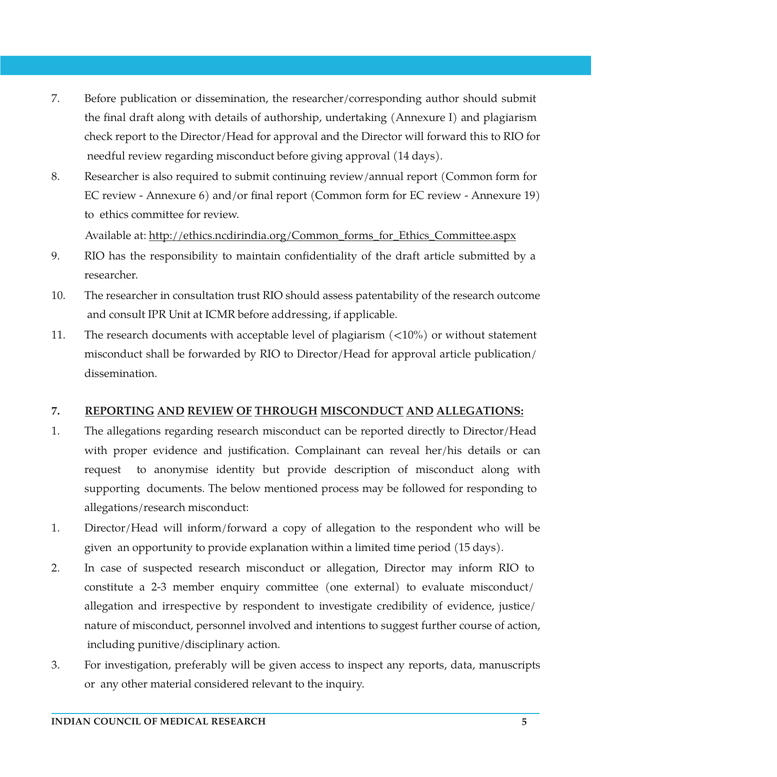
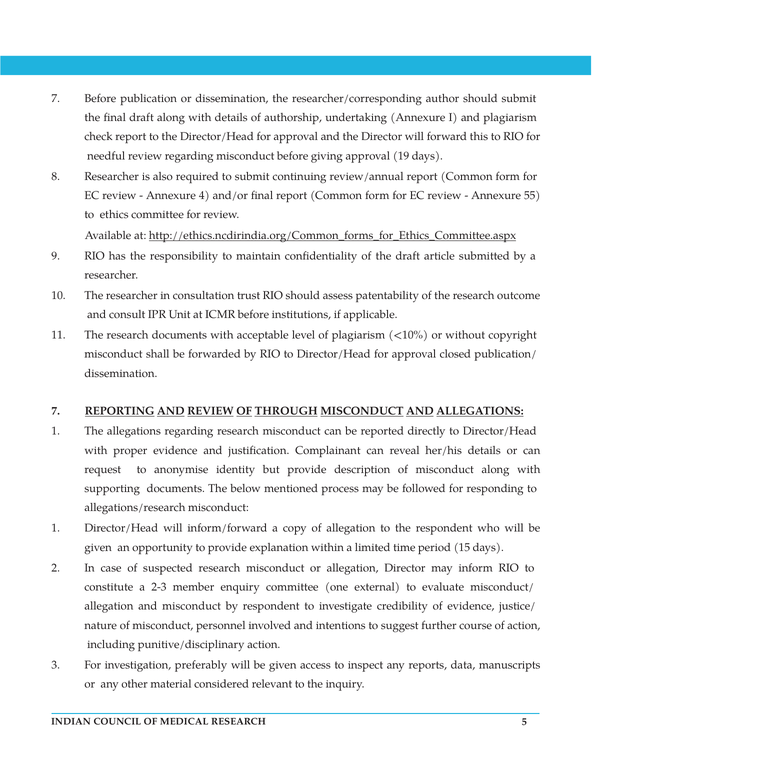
14: 14 -> 19
6: 6 -> 4
19: 19 -> 55
addressing: addressing -> institutions
statement: statement -> copyright
approval article: article -> closed
and irrespective: irrespective -> misconduct
